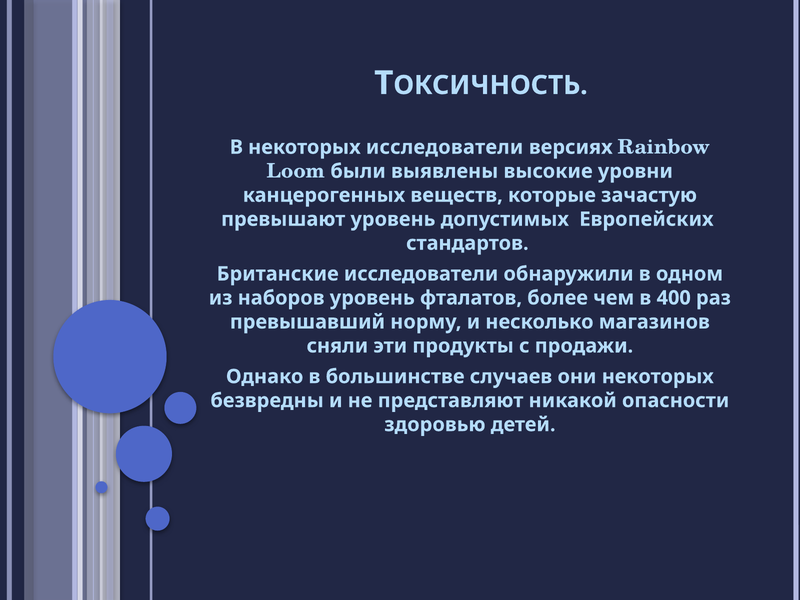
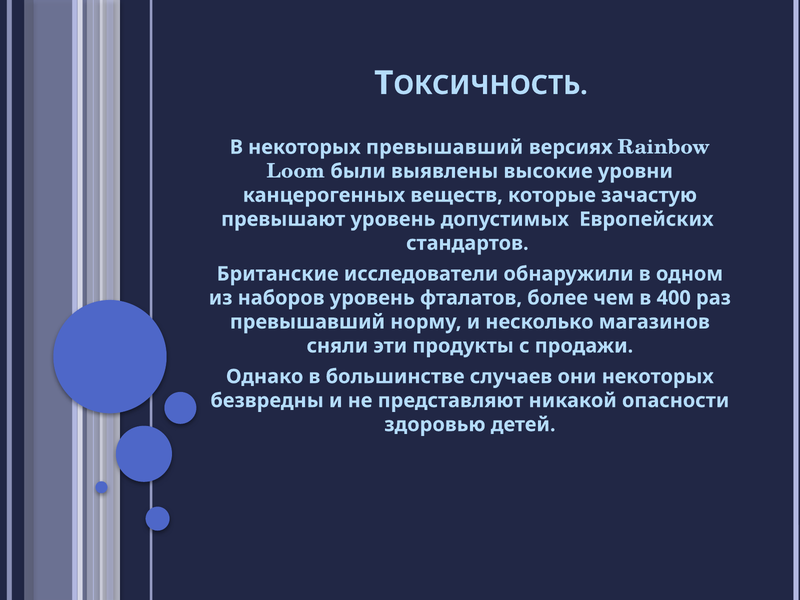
некоторых исследователи: исследователи -> превышавший
